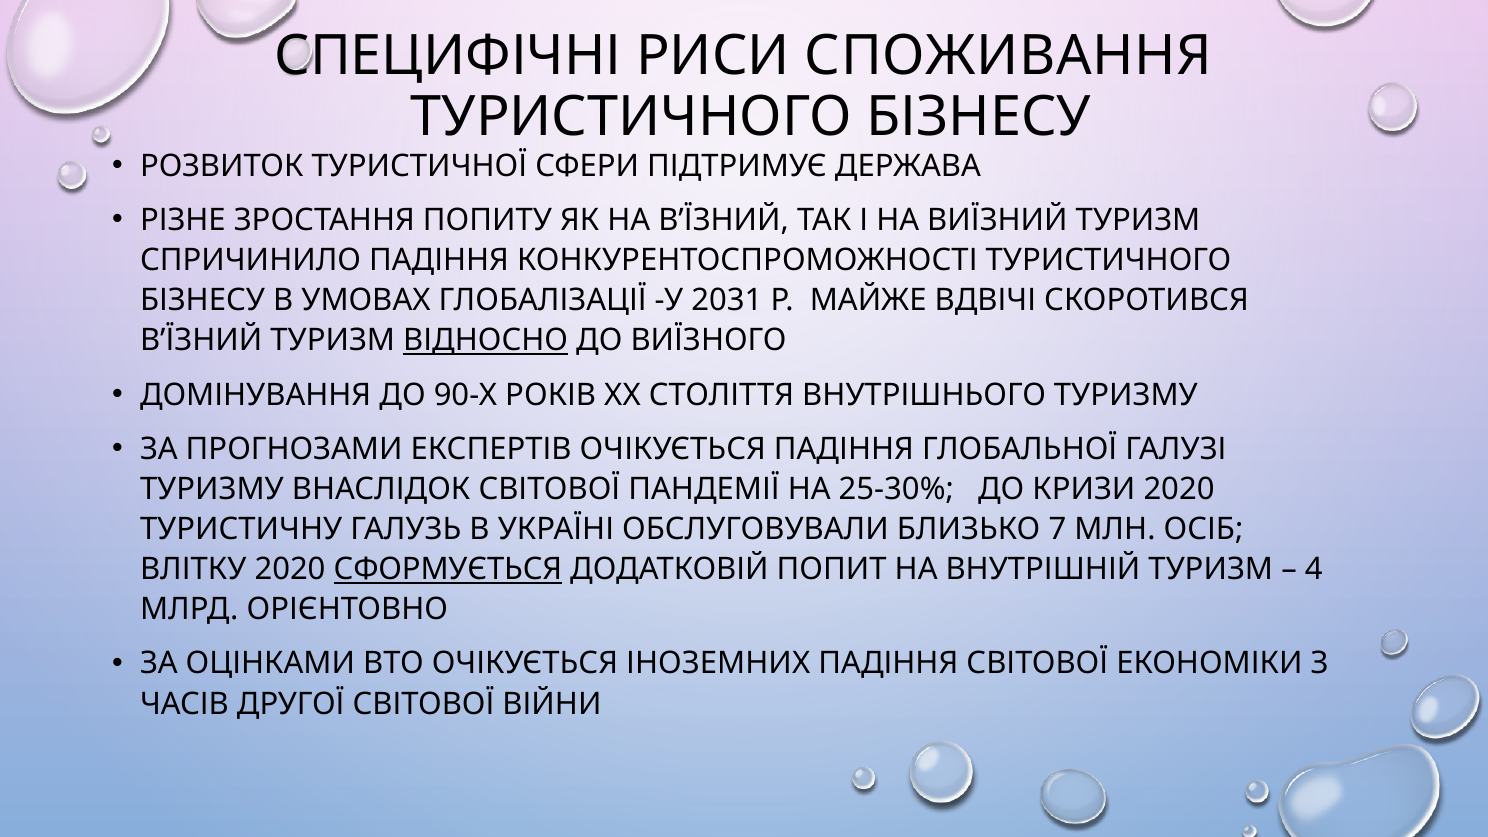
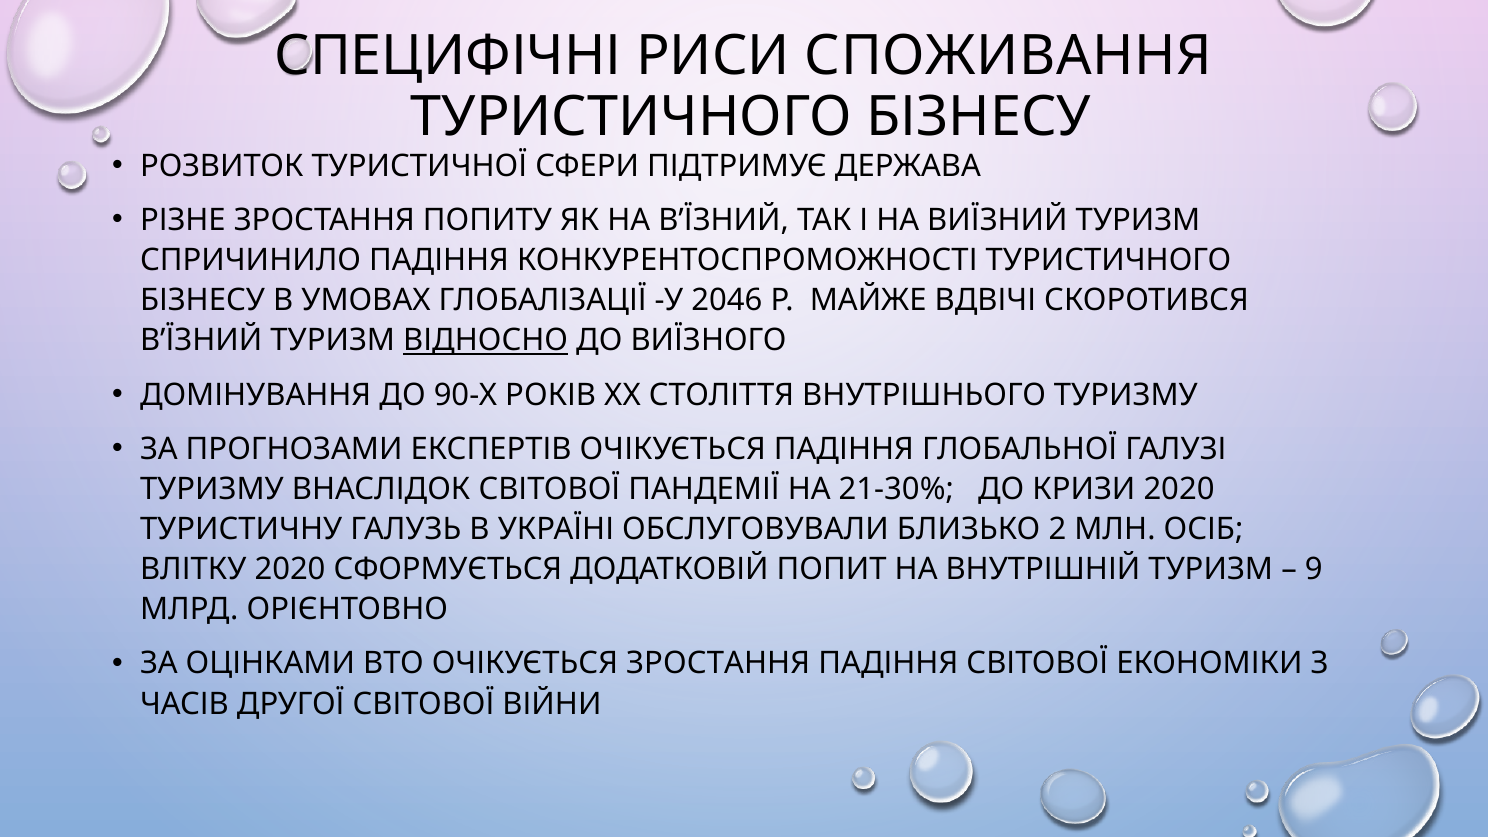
2031: 2031 -> 2046
25-30%: 25-30% -> 21-30%
7: 7 -> 2
СФОРМУЄТЬСЯ underline: present -> none
4: 4 -> 9
ОЧІКУЄТЬСЯ ІНОЗЕМНИХ: ІНОЗЕМНИХ -> ЗРОСТАННЯ
